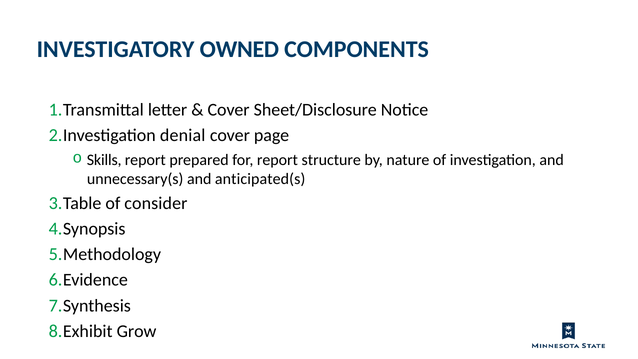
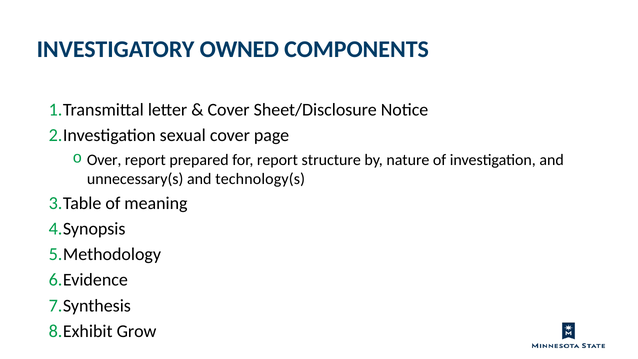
denial: denial -> sexual
Skills: Skills -> Over
anticipated(s: anticipated(s -> technology(s
consider: consider -> meaning
